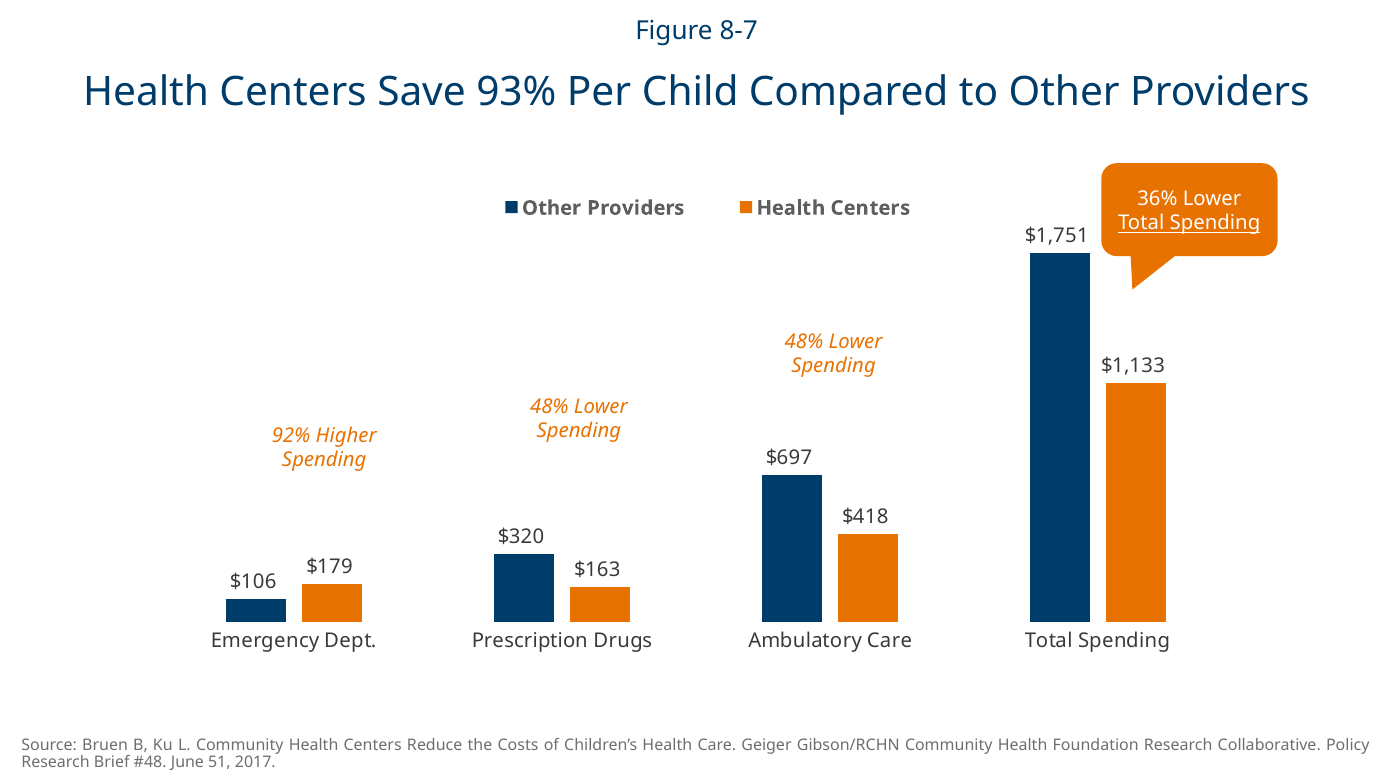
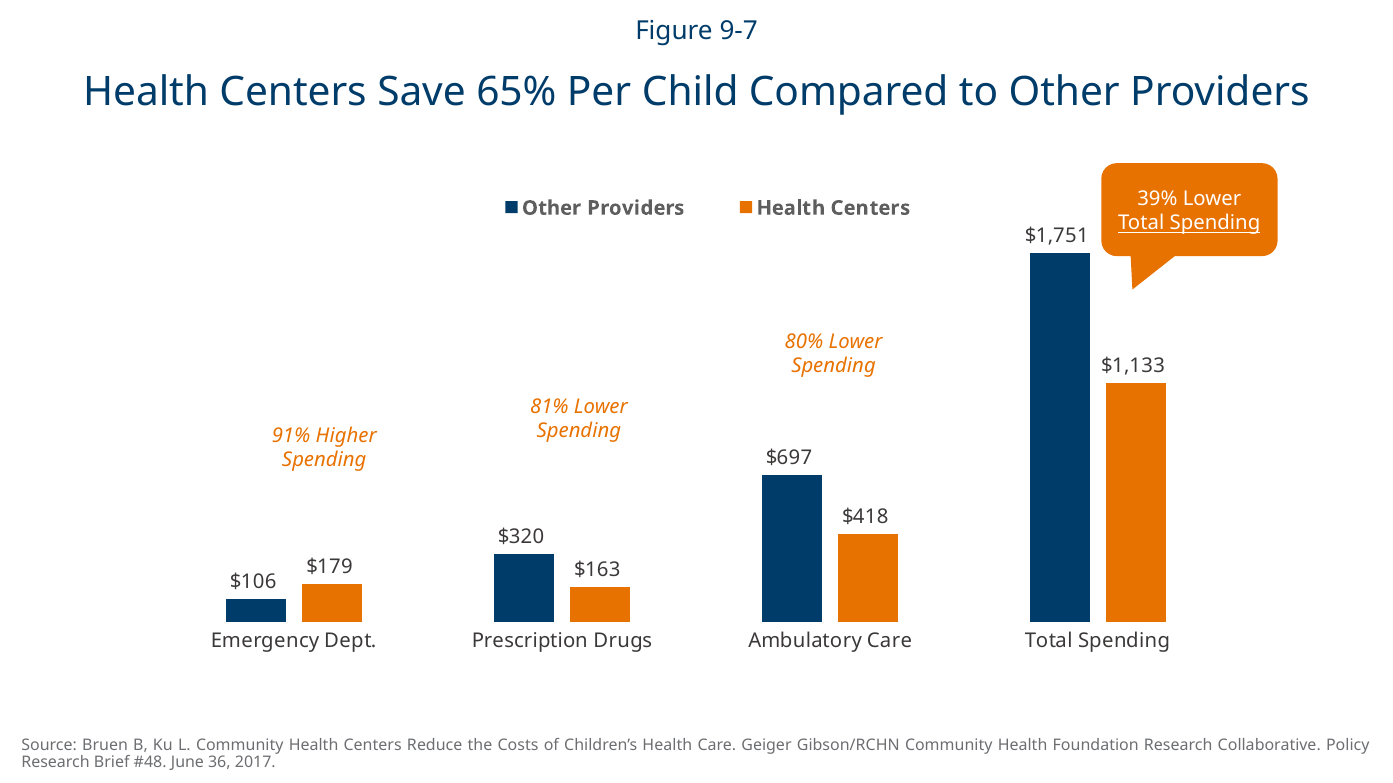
8-7: 8-7 -> 9-7
93%: 93% -> 65%
36%: 36% -> 39%
48% at (804, 342): 48% -> 80%
48% at (549, 407): 48% -> 81%
92%: 92% -> 91%
51: 51 -> 36
